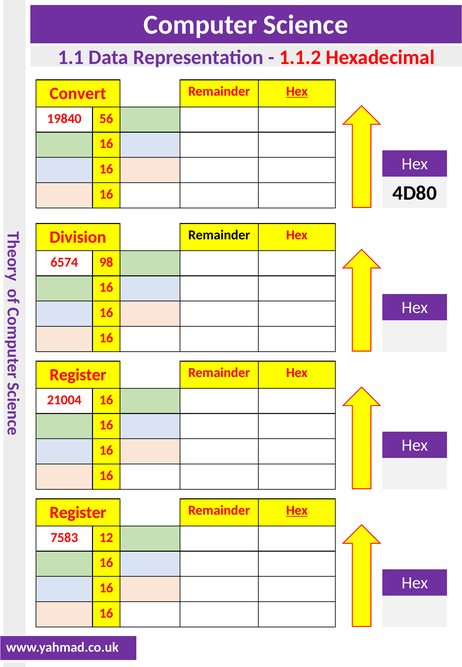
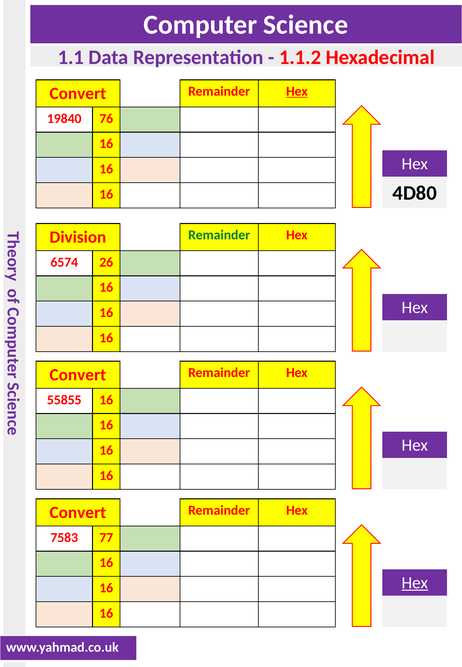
56: 56 -> 76
Remainder at (219, 235) colour: black -> green
98: 98 -> 26
Register at (78, 375): Register -> Convert
21004: 21004 -> 55855
Register at (78, 513): Register -> Convert
Hex at (297, 511) underline: present -> none
12: 12 -> 77
Hex at (415, 583) underline: none -> present
